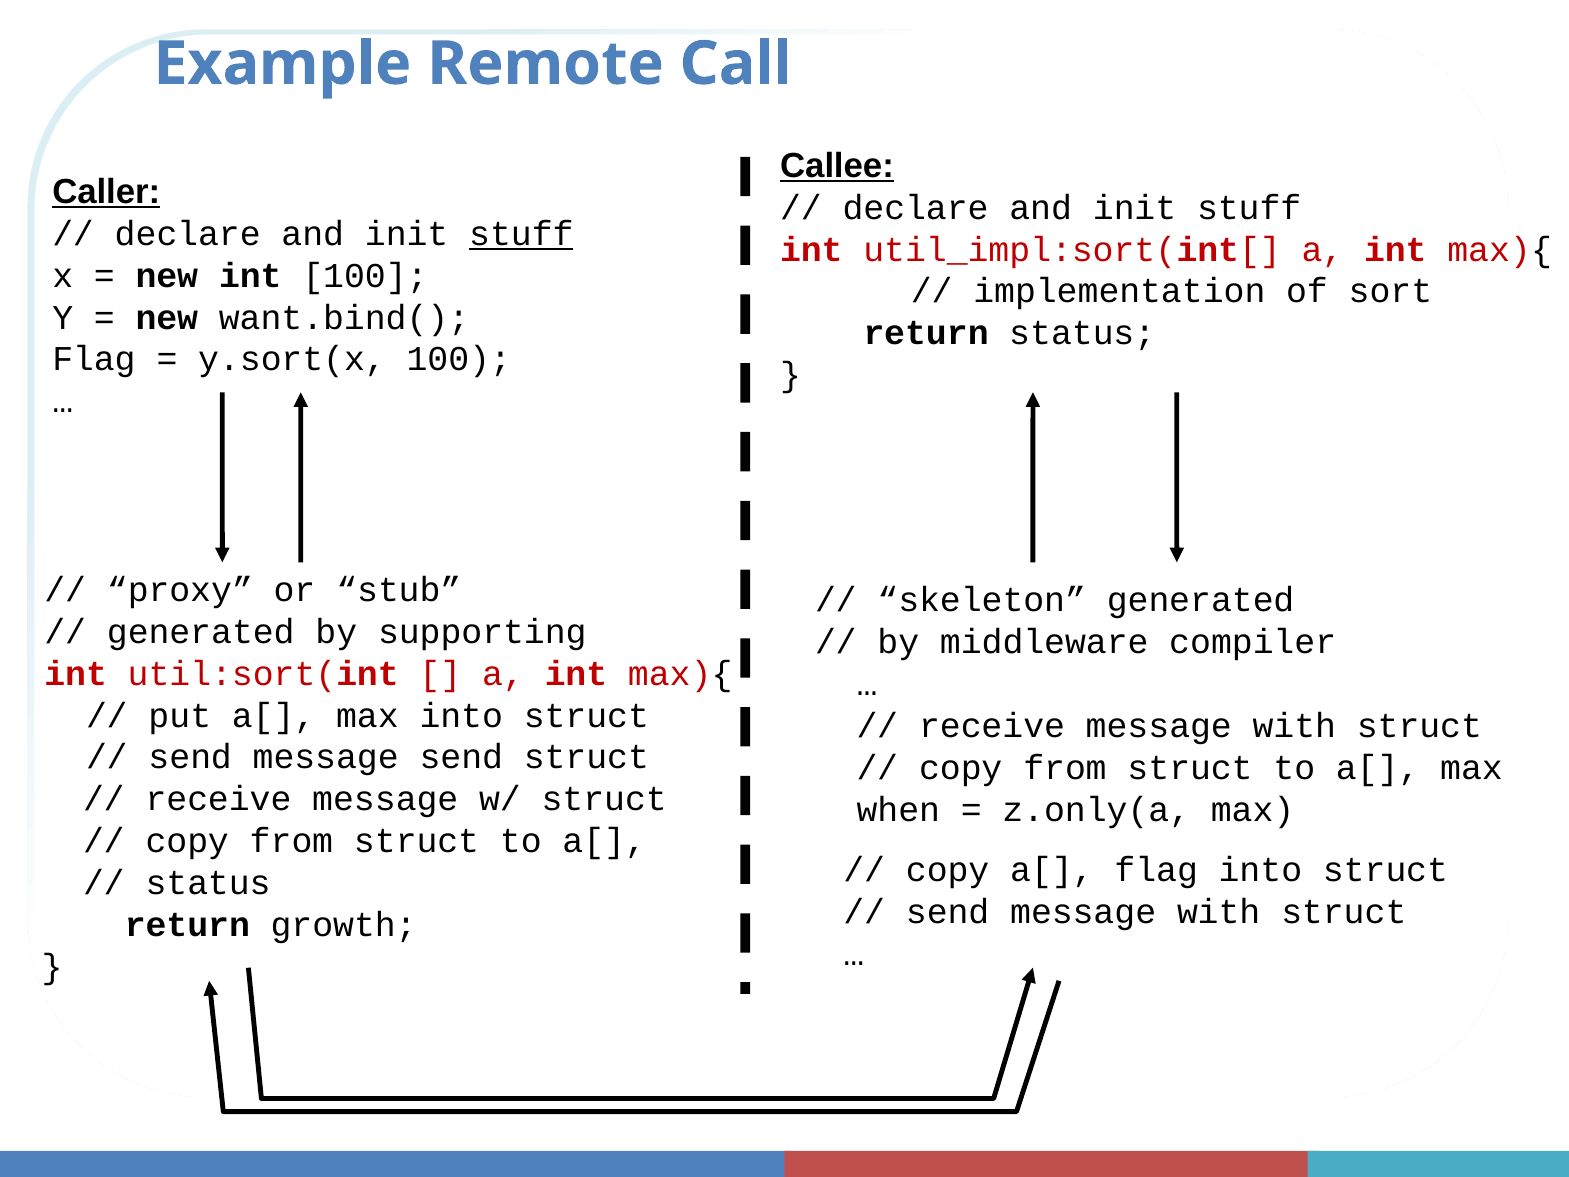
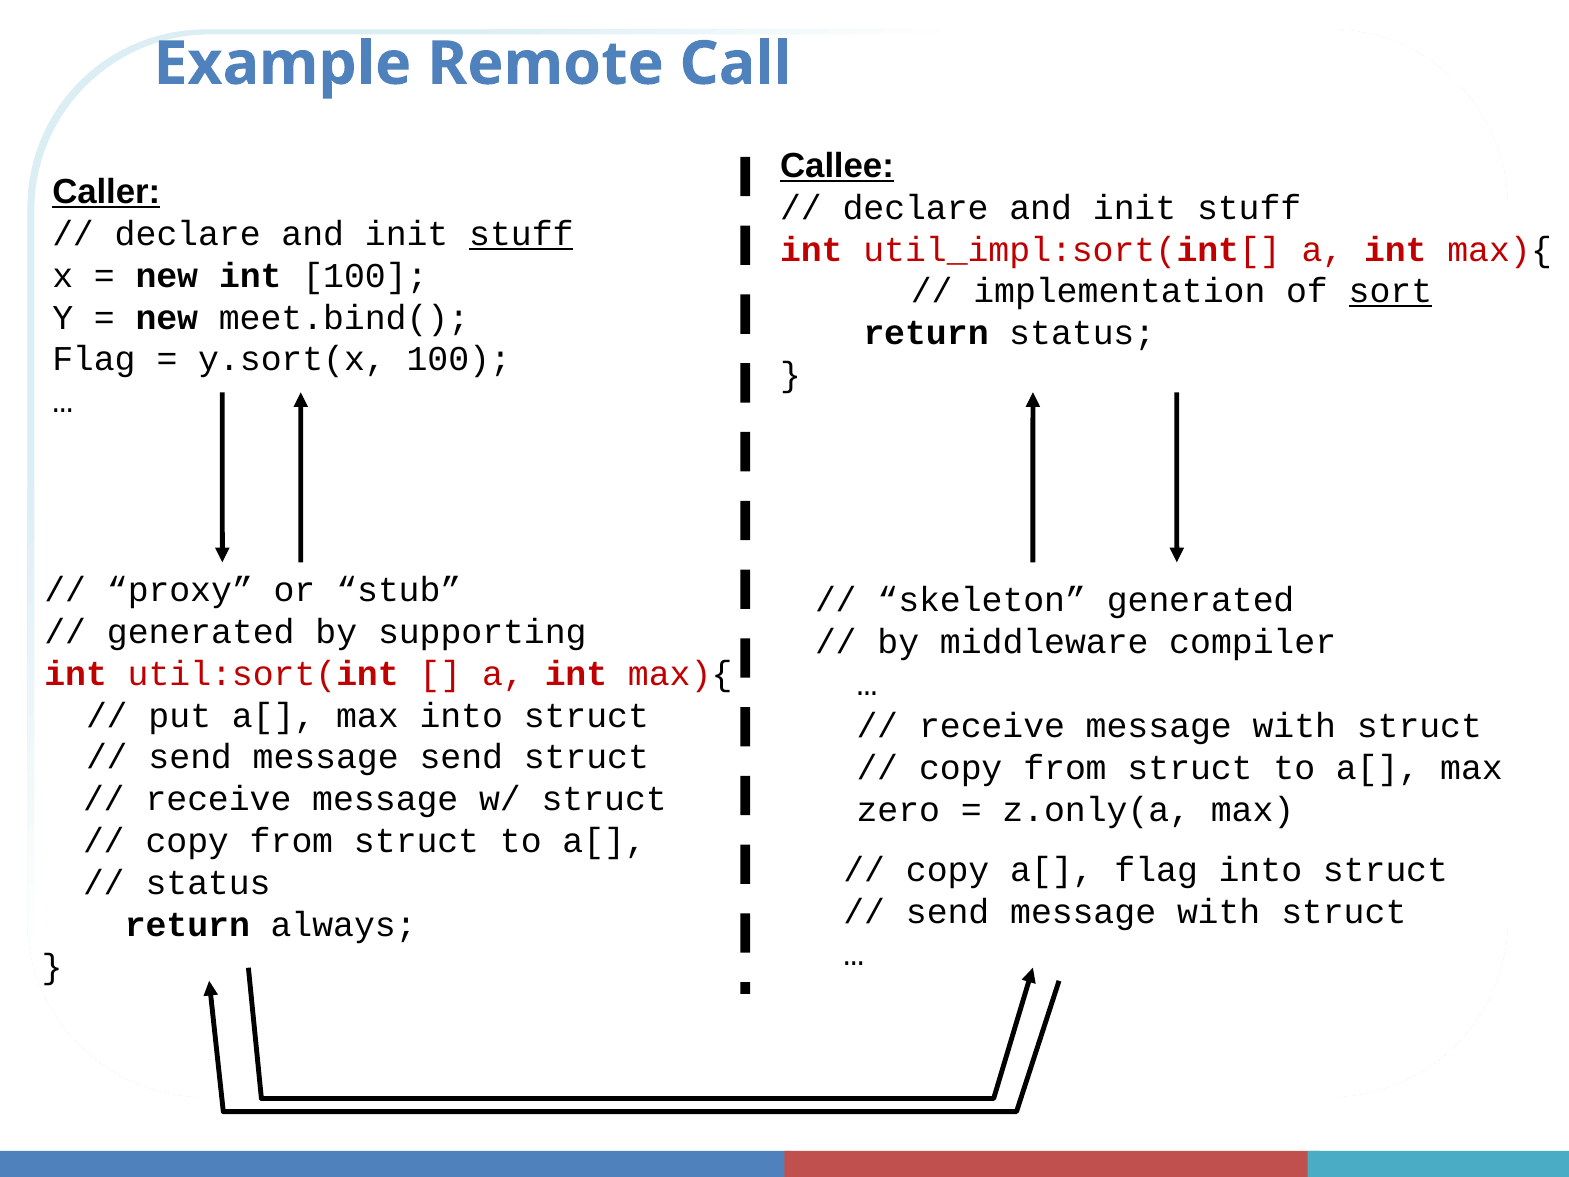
sort underline: none -> present
want.bind(: want.bind( -> meet.bind(
when: when -> zero
growth: growth -> always
